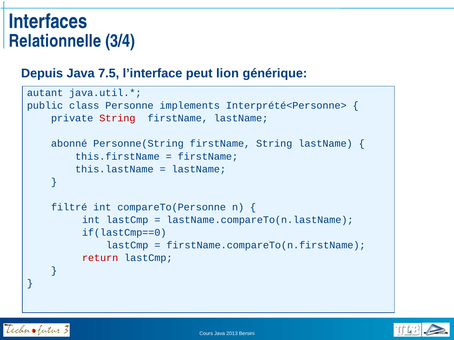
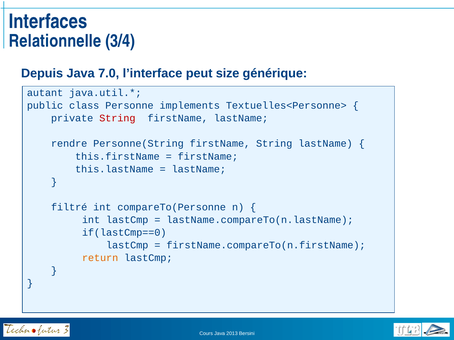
7.5: 7.5 -> 7.0
lion: lion -> size
Interprété<Personne>: Interprété<Personne> -> Textuelles<Personne>
abonné: abonné -> rendre
return colour: red -> orange
